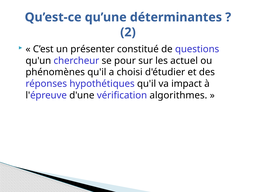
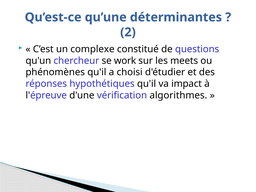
présenter: présenter -> complexe
pour: pour -> work
actuel: actuel -> meets
